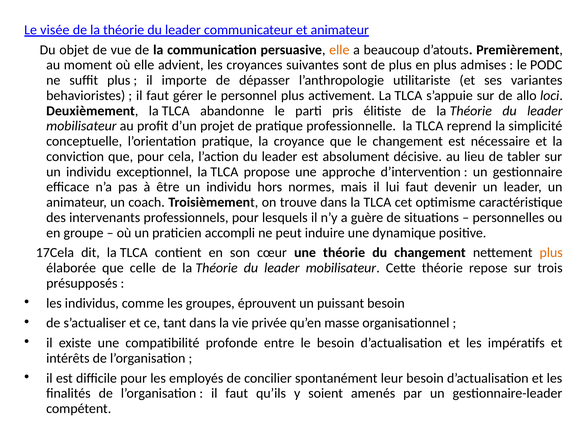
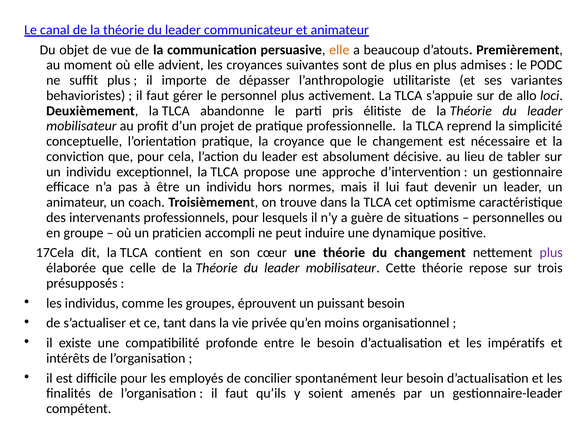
visée: visée -> canal
plus at (551, 253) colour: orange -> purple
masse: masse -> moins
